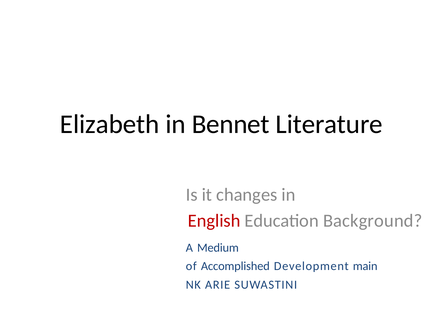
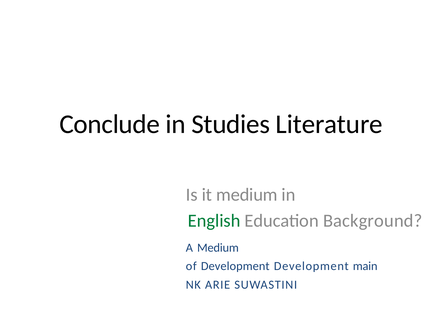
Elizabeth: Elizabeth -> Conclude
Bennet: Bennet -> Studies
it changes: changes -> medium
English colour: red -> green
of Accomplished: Accomplished -> Development
